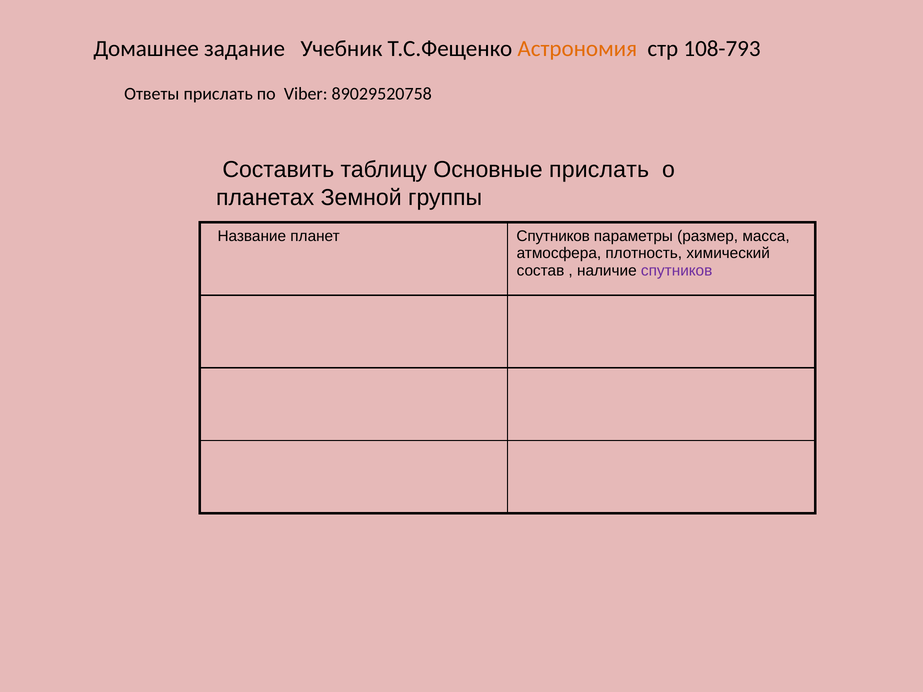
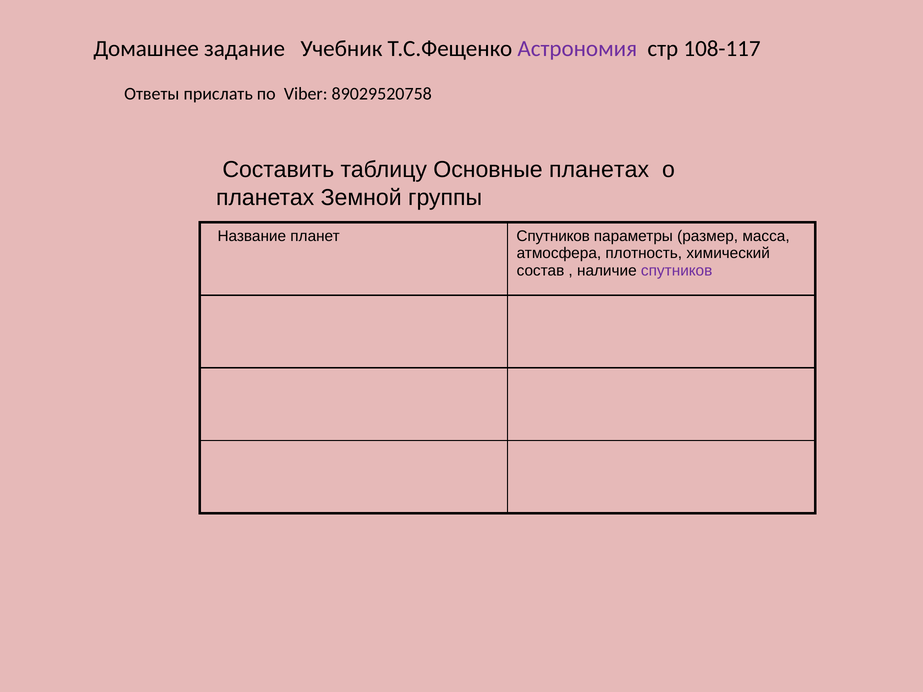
Астрономия colour: orange -> purple
108-793: 108-793 -> 108-117
Основные прислать: прислать -> планетах
